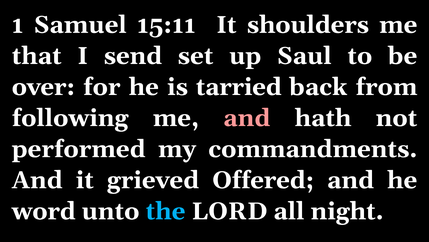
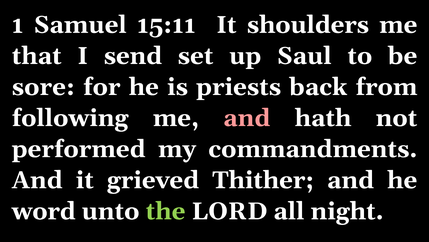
over: over -> sore
tarried: tarried -> priests
Offered: Offered -> Thither
the colour: light blue -> light green
